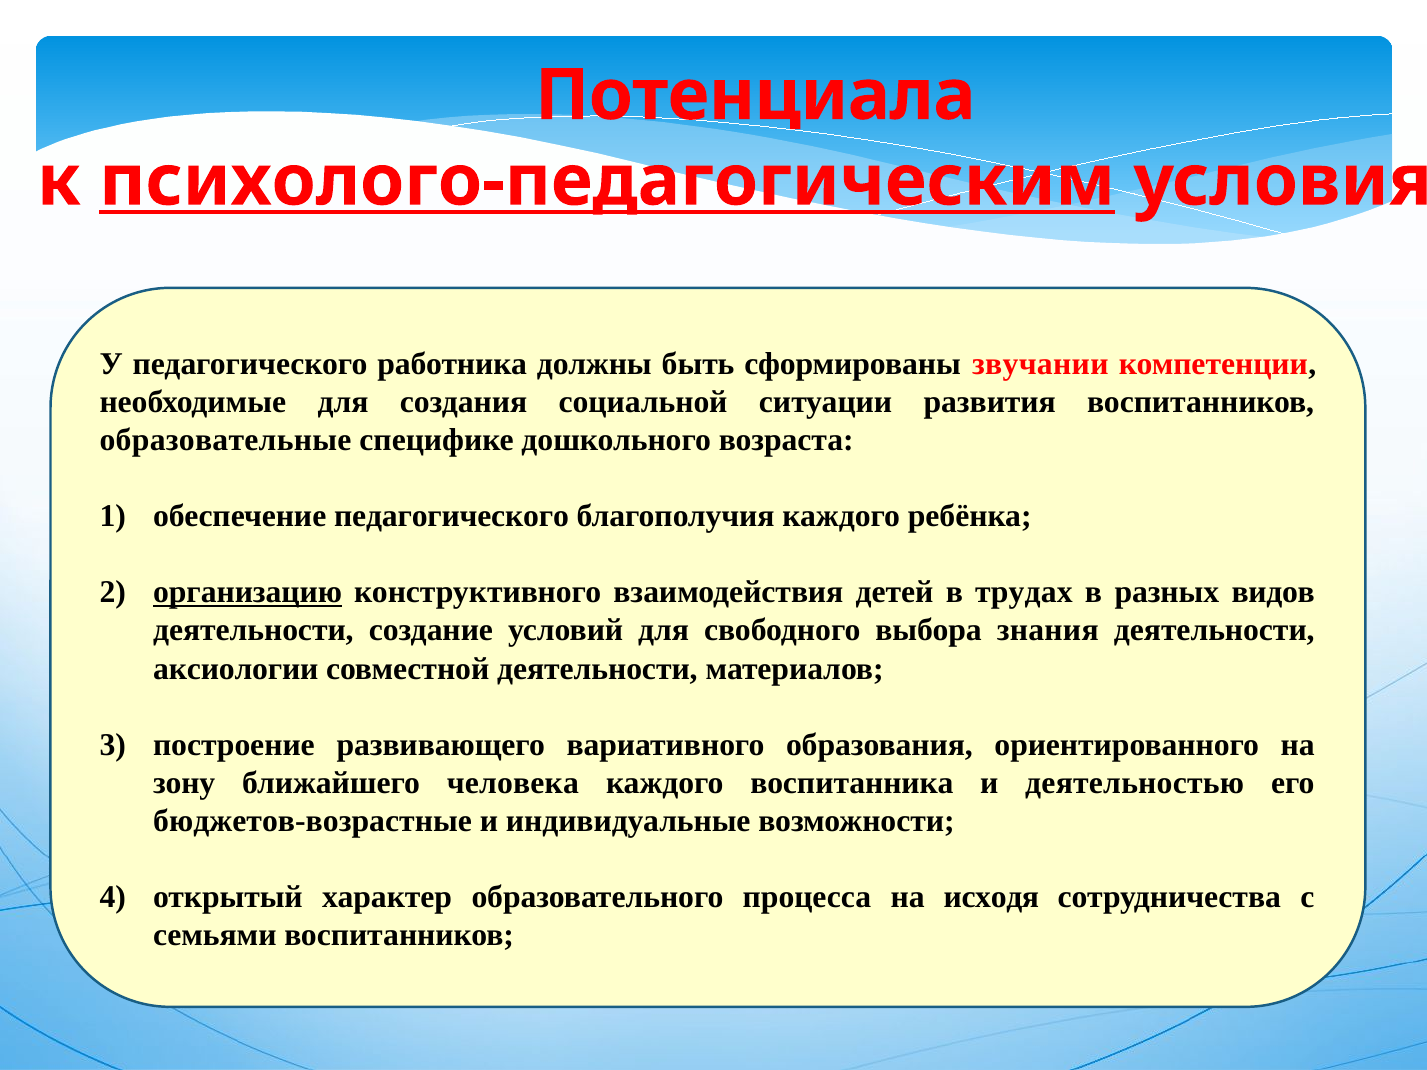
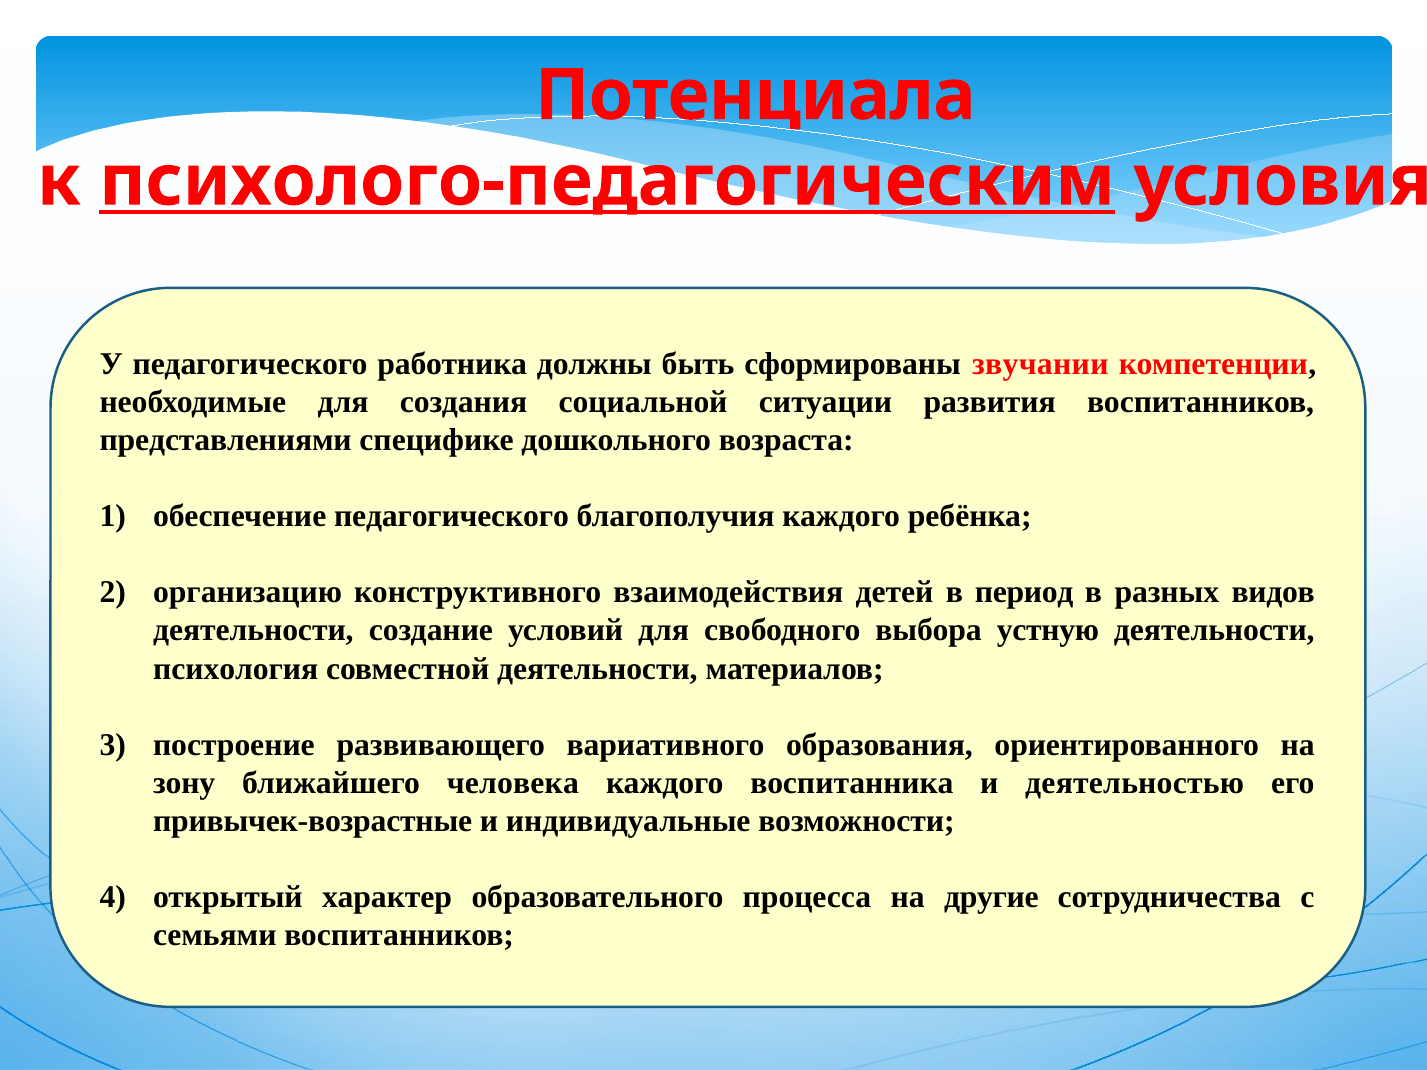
образовательные: образовательные -> представлениями
организацию underline: present -> none
трудах: трудах -> период
знания: знания -> устную
аксиологии: аксиологии -> психология
бюджетов-возрастные: бюджетов-возрастные -> привычек-возрастные
исходя: исходя -> другие
